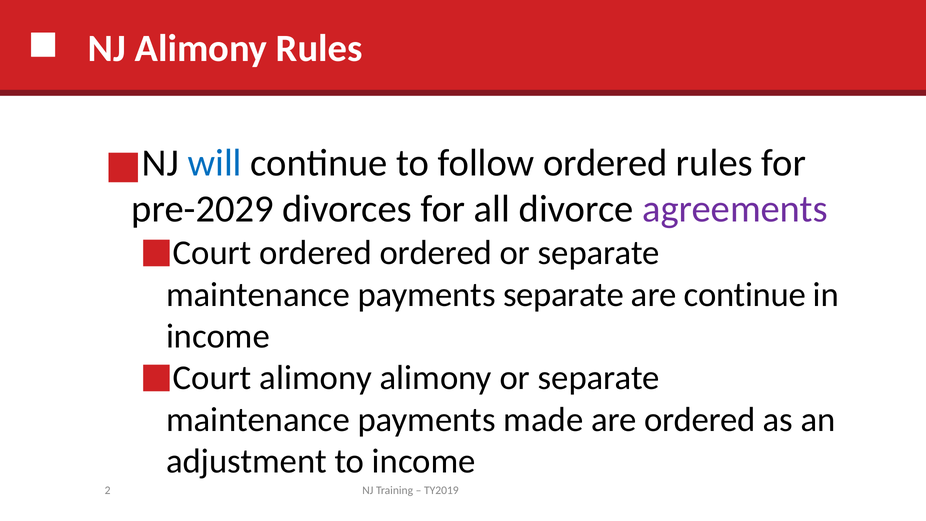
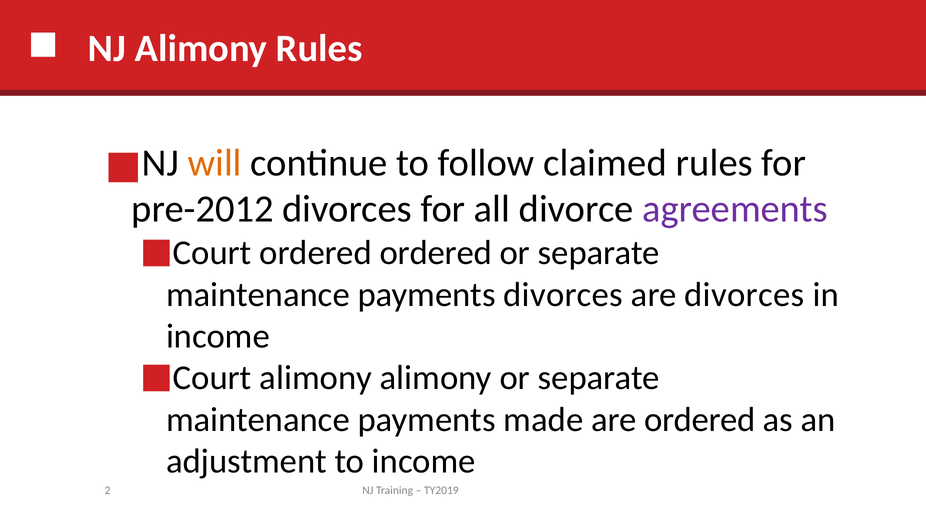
will colour: blue -> orange
follow ordered: ordered -> claimed
pre-2029: pre-2029 -> pre-2012
payments separate: separate -> divorces
are continue: continue -> divorces
